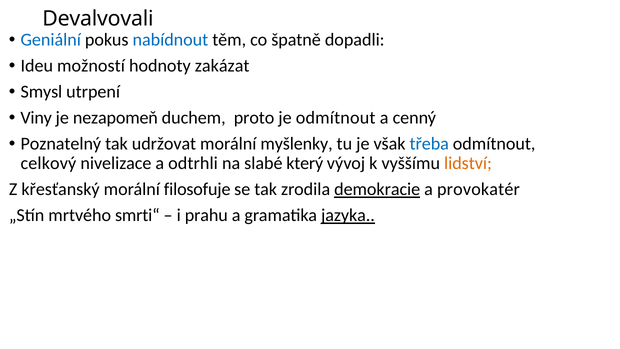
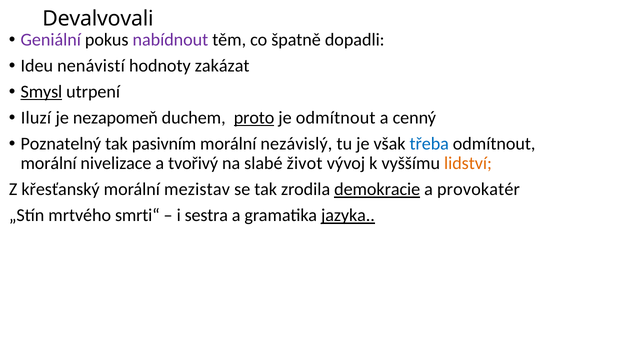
Geniální colour: blue -> purple
nabídnout colour: blue -> purple
možností: možností -> nenávistí
Smysl underline: none -> present
Viny: Viny -> Iluzí
proto underline: none -> present
udržovat: udržovat -> pasivním
myšlenky: myšlenky -> nezávislý
celkový at (48, 163): celkový -> morální
odtrhli: odtrhli -> tvořivý
který: který -> život
filosofuje: filosofuje -> mezistav
prahu: prahu -> sestra
